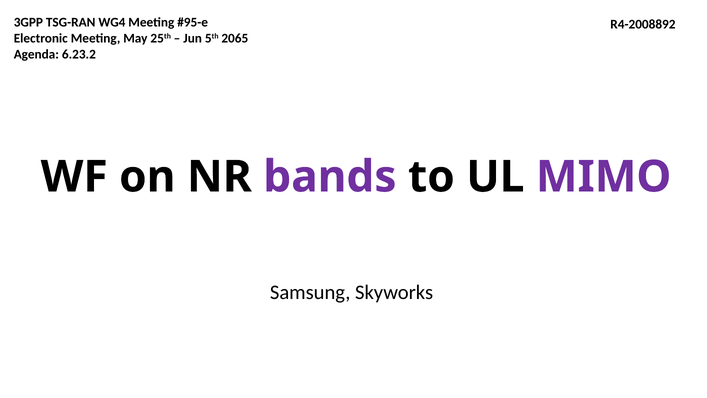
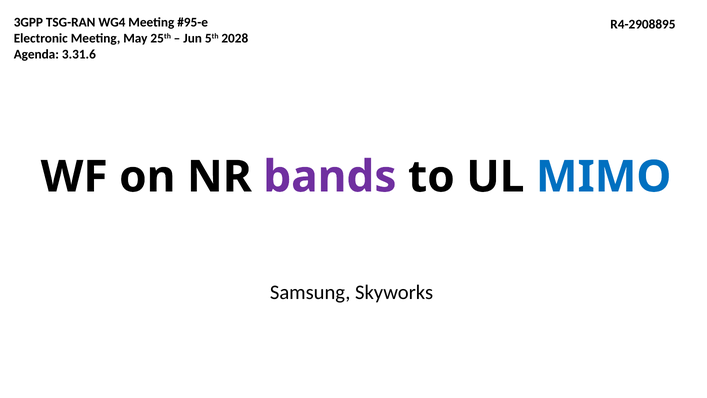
R4-2008892: R4-2008892 -> R4-2908895
2065: 2065 -> 2028
6.23.2: 6.23.2 -> 3.31.6
MIMO colour: purple -> blue
